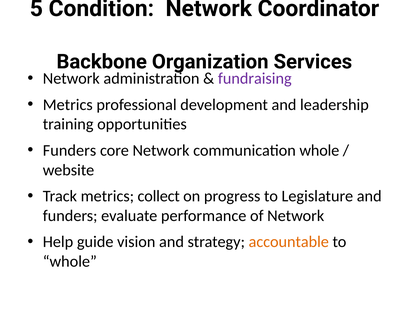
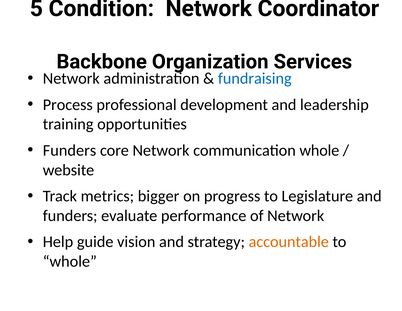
fundraising colour: purple -> blue
Metrics at (68, 105): Metrics -> Process
collect: collect -> bigger
